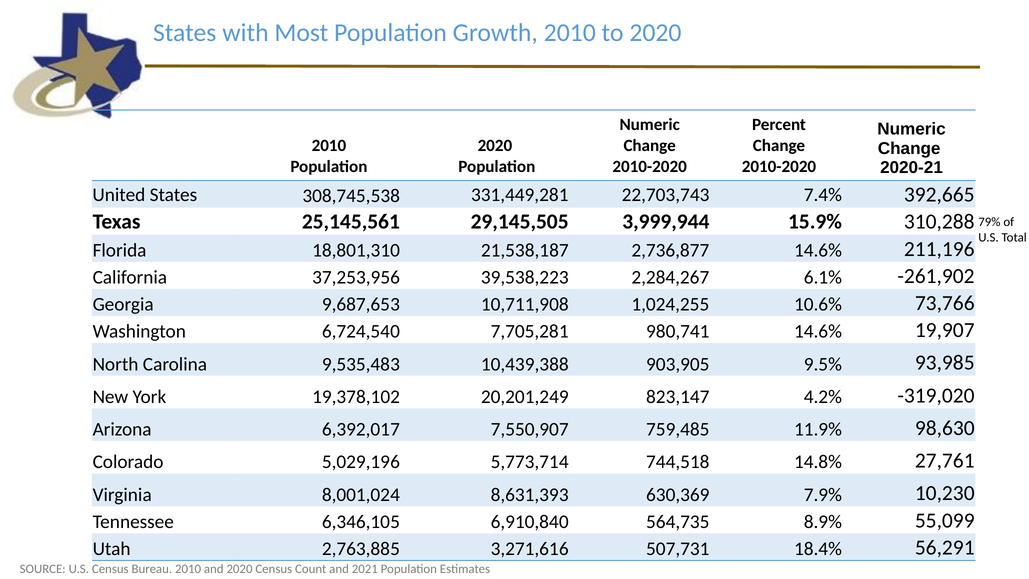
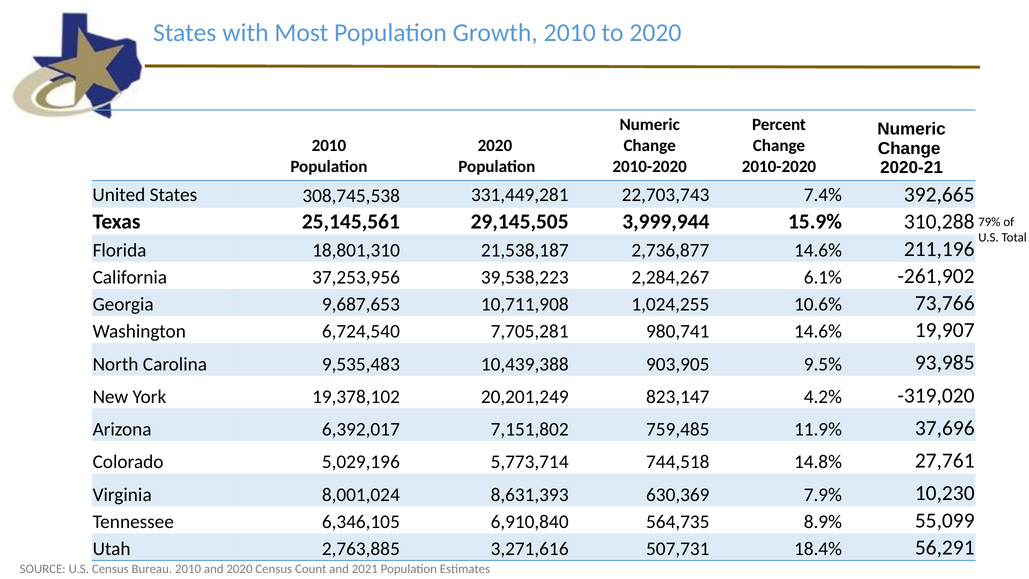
7,550,907: 7,550,907 -> 7,151,802
98,630: 98,630 -> 37,696
